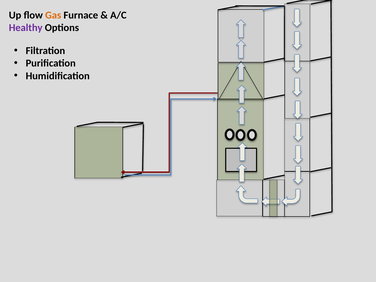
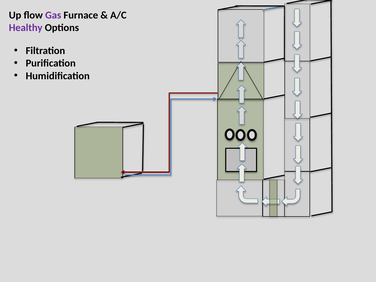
Gas colour: orange -> purple
